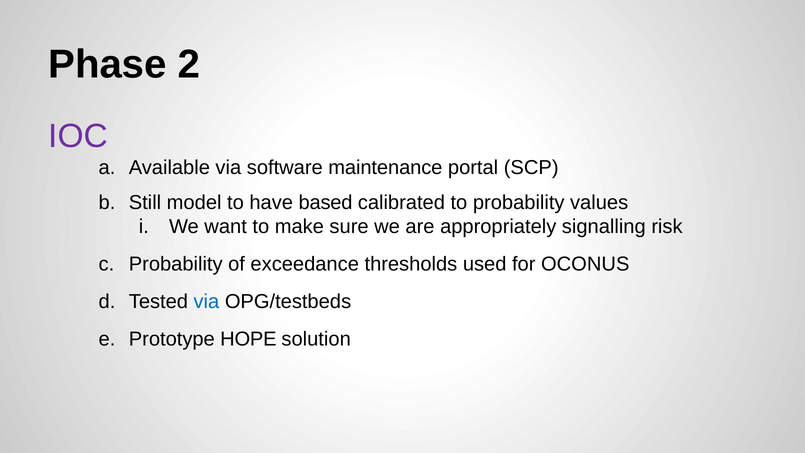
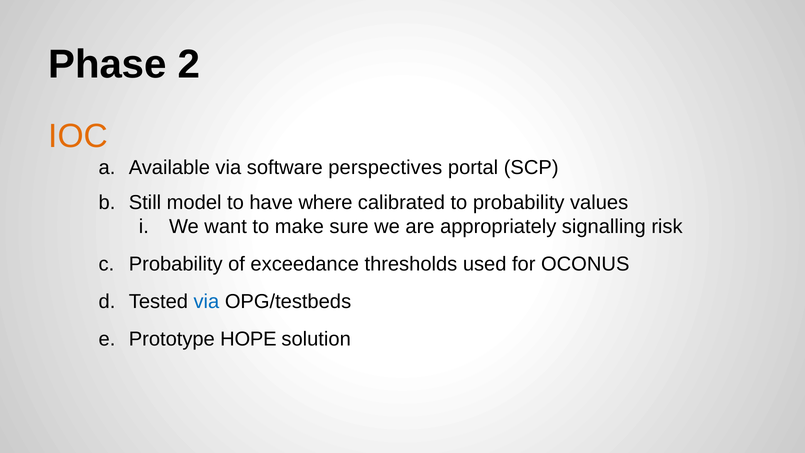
IOC colour: purple -> orange
maintenance: maintenance -> perspectives
based: based -> where
